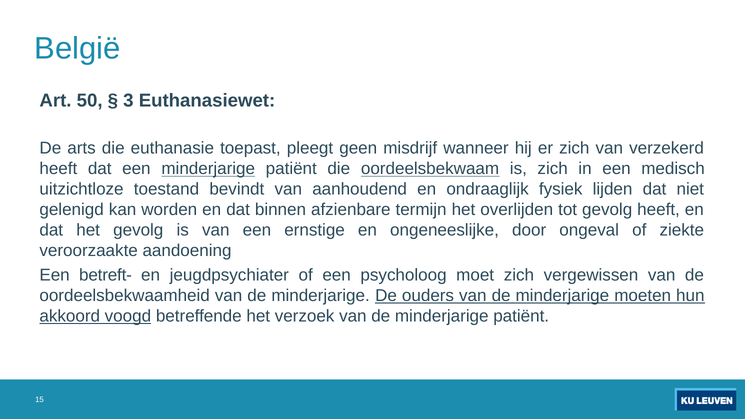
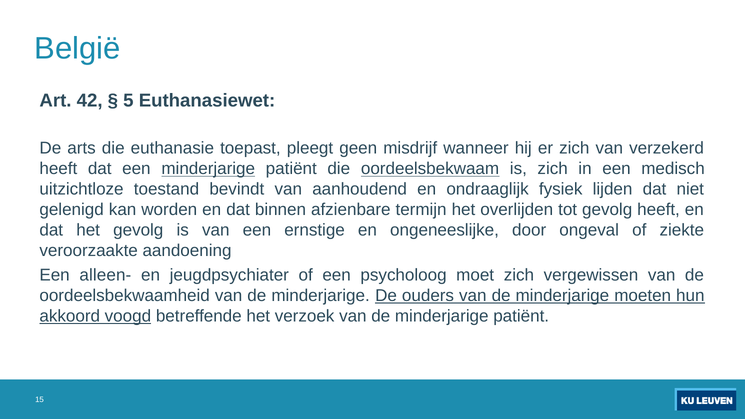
50: 50 -> 42
3: 3 -> 5
betreft-: betreft- -> alleen-
